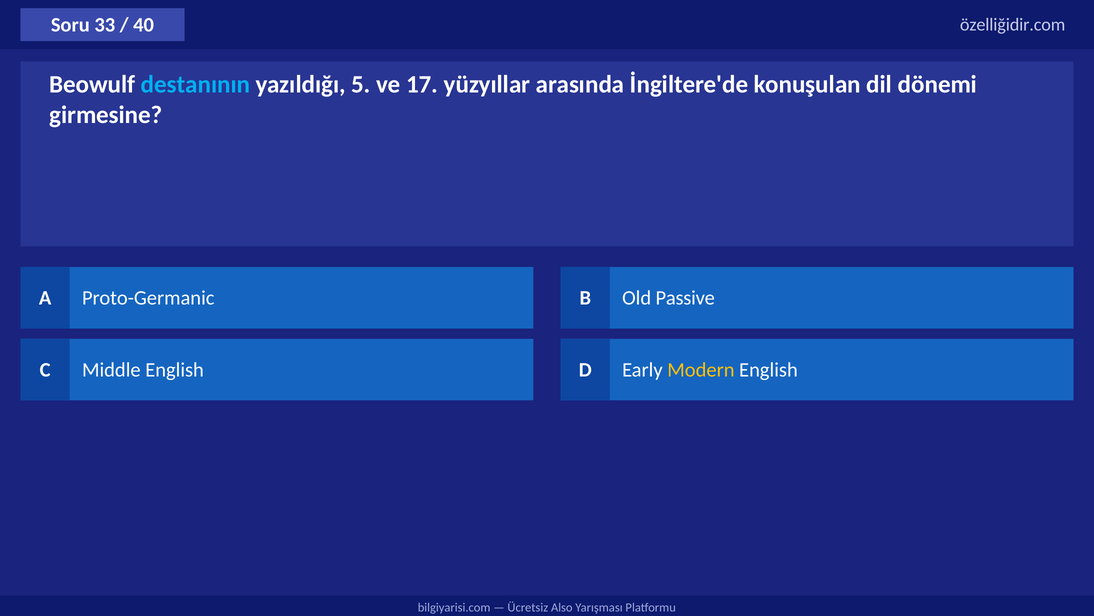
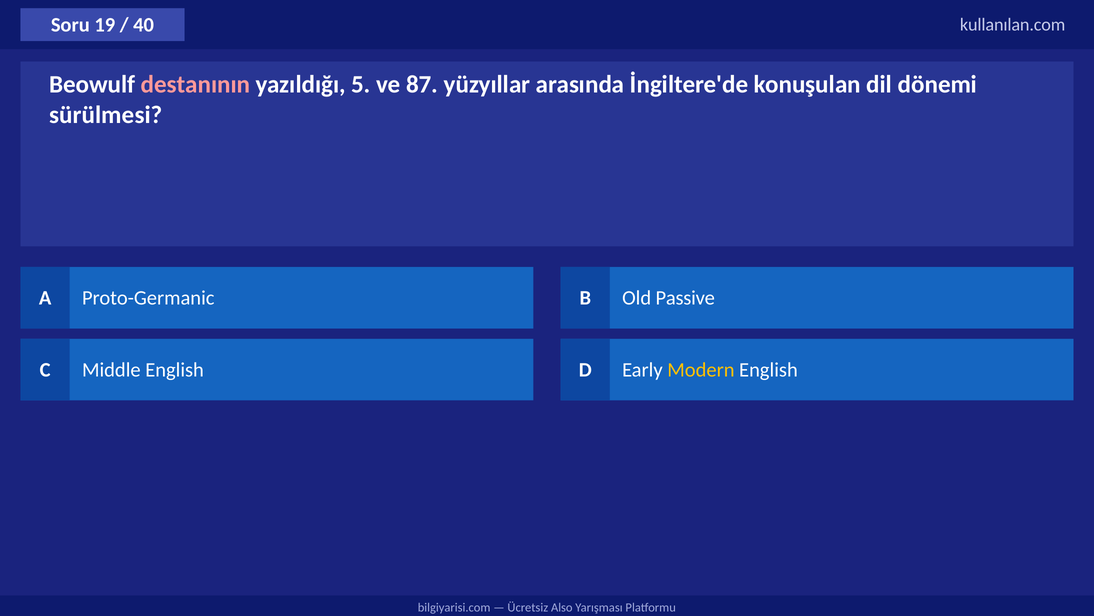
33: 33 -> 19
özelliğidir.com: özelliğidir.com -> kullanılan.com
destanının colour: light blue -> pink
17: 17 -> 87
girmesine: girmesine -> sürülmesi
